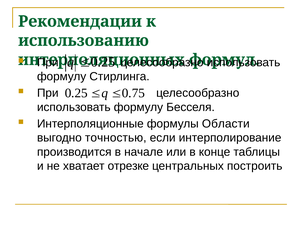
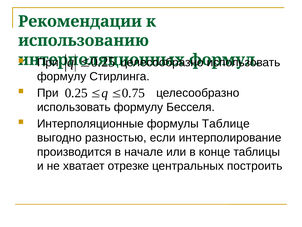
Области: Области -> Таблице
точностью: точностью -> разностью
